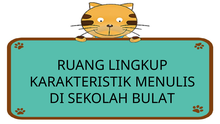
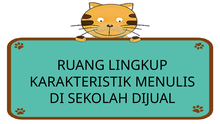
BULAT: BULAT -> DIJUAL
